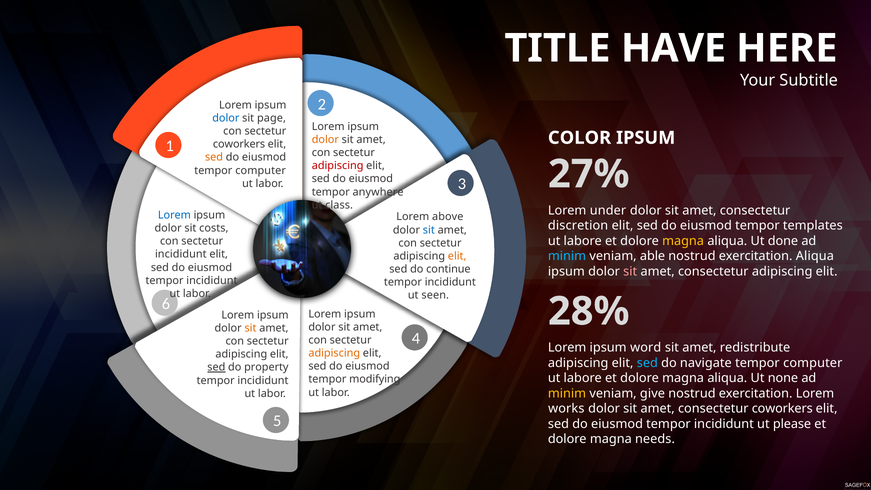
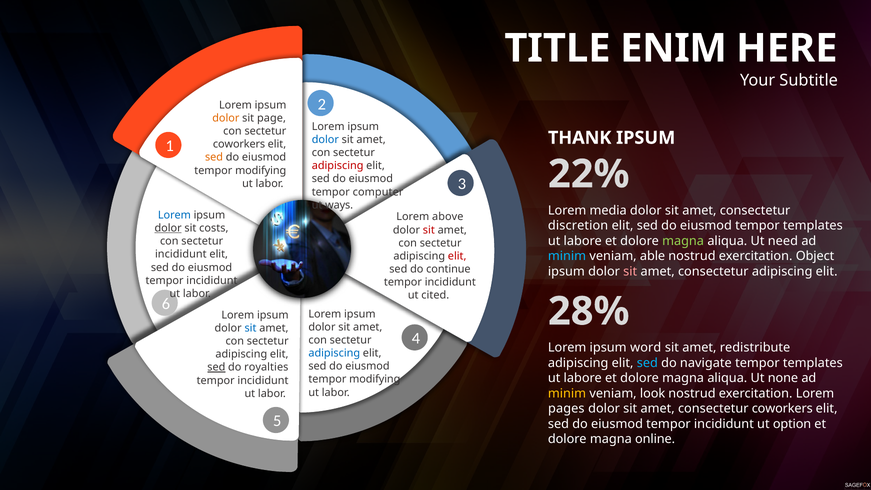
HAVE: HAVE -> ENIM
dolor at (226, 118) colour: blue -> orange
COLOR: COLOR -> THANK
dolor at (325, 140) colour: orange -> blue
computer at (261, 170): computer -> modifying
27%: 27% -> 22%
anywhere: anywhere -> computer
class: class -> ways
under: under -> media
dolor at (168, 228) underline: none -> present
sit at (429, 230) colour: blue -> red
magna at (683, 241) colour: yellow -> light green
done: done -> need
exercitation Aliqua: Aliqua -> Object
elit at (457, 256) colour: orange -> red
seen: seen -> cited
sit at (250, 328) colour: orange -> blue
adipiscing at (334, 353) colour: orange -> blue
computer at (813, 363): computer -> templates
property: property -> royalties
give: give -> look
works: works -> pages
please: please -> option
needs: needs -> online
